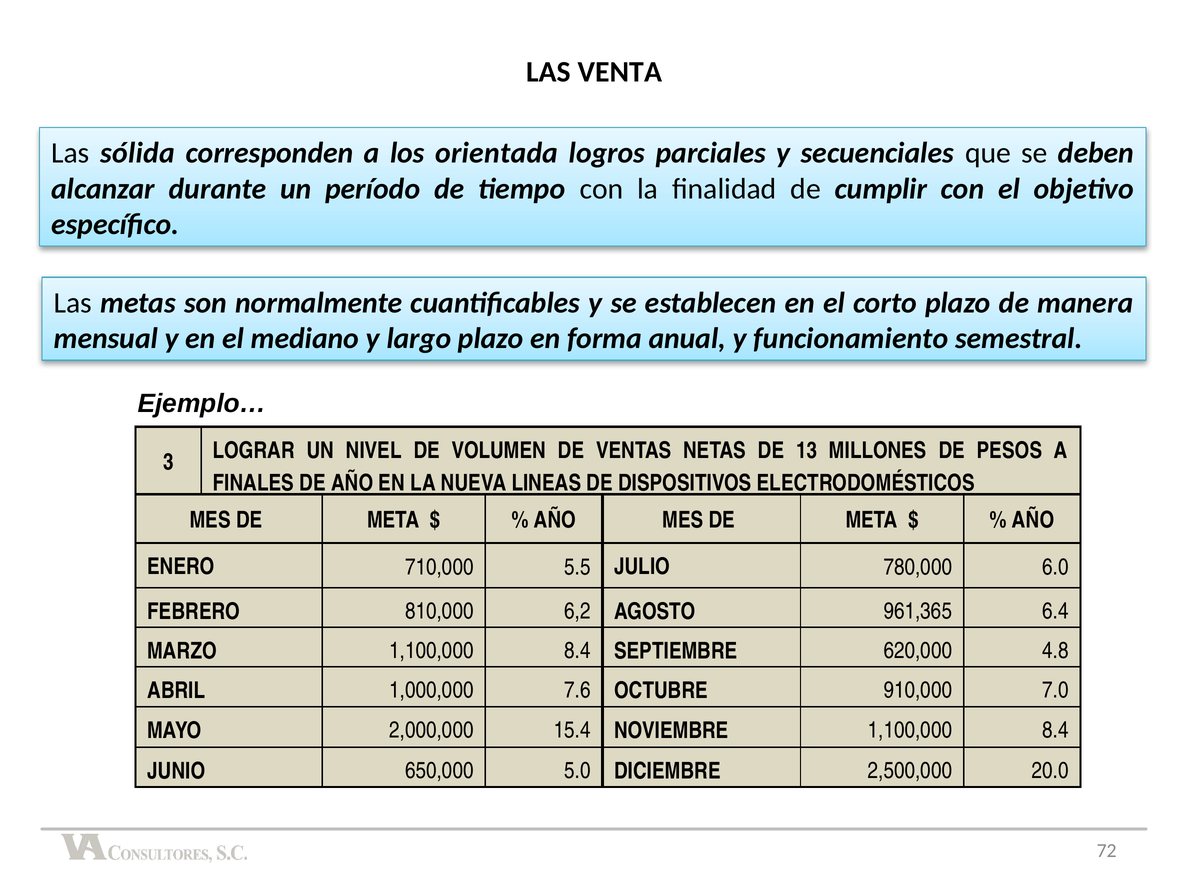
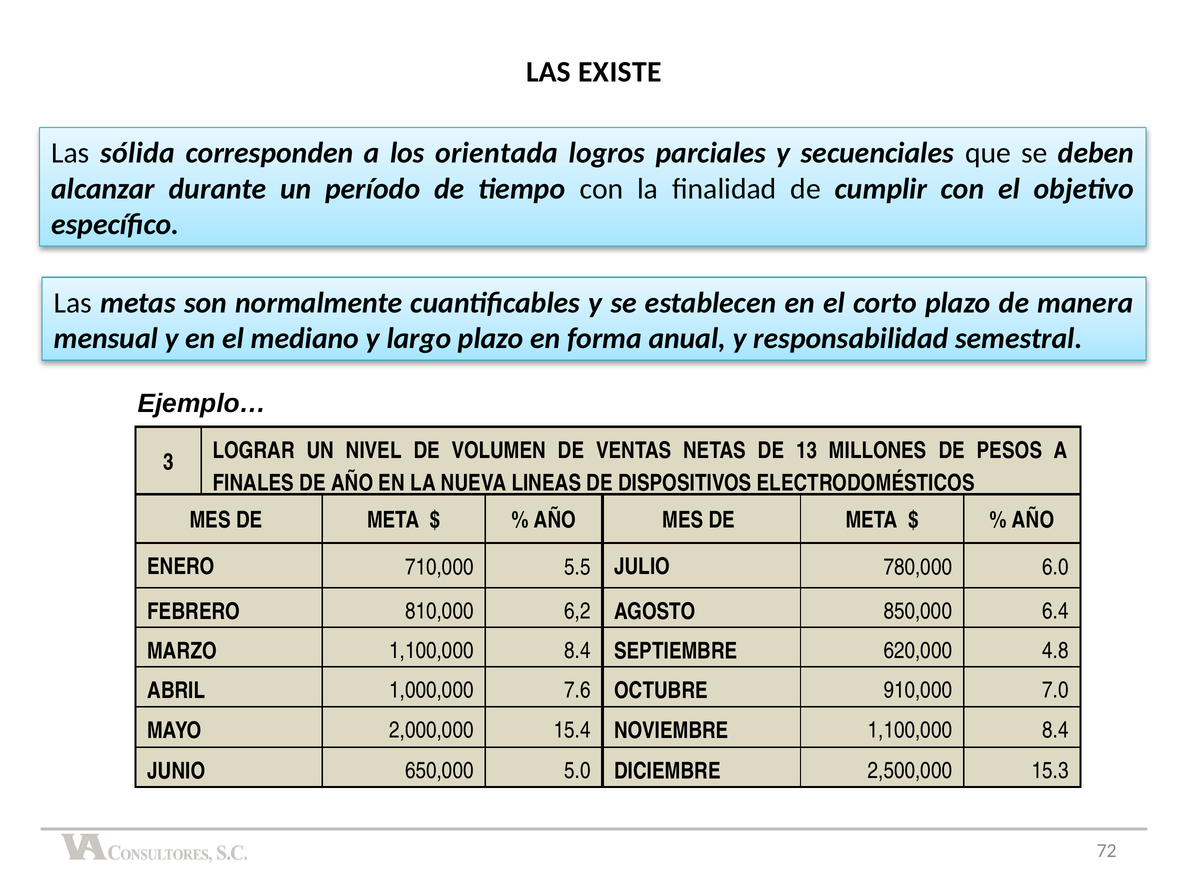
VENTA: VENTA -> EXISTE
funcionamiento: funcionamiento -> responsabilidad
961,365: 961,365 -> 850,000
20.0: 20.0 -> 15.3
